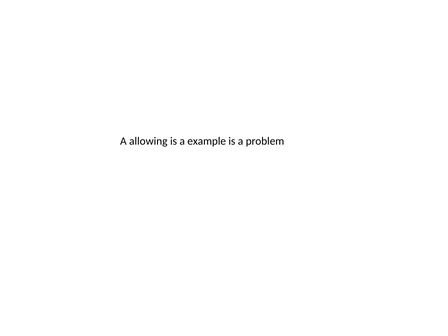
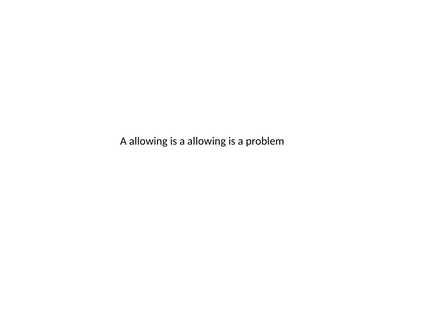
is a example: example -> allowing
